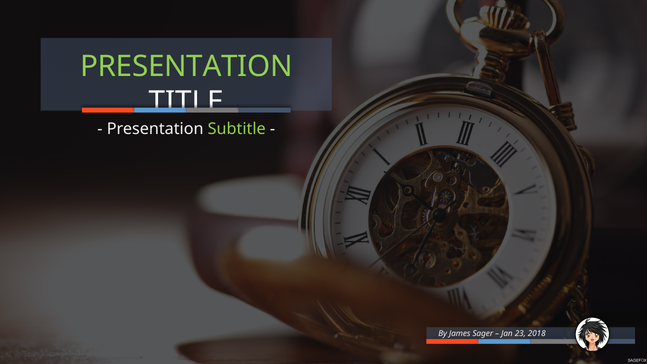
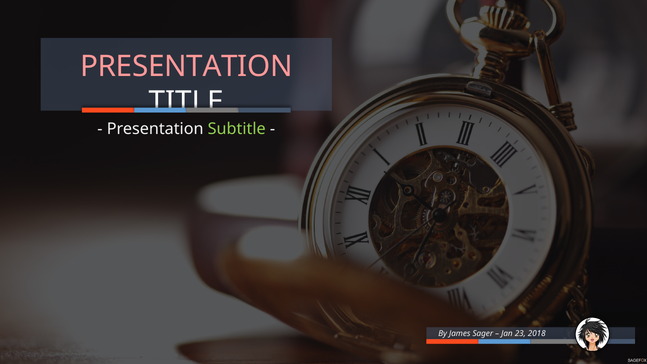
PRESENTATION at (186, 67) colour: light green -> pink
